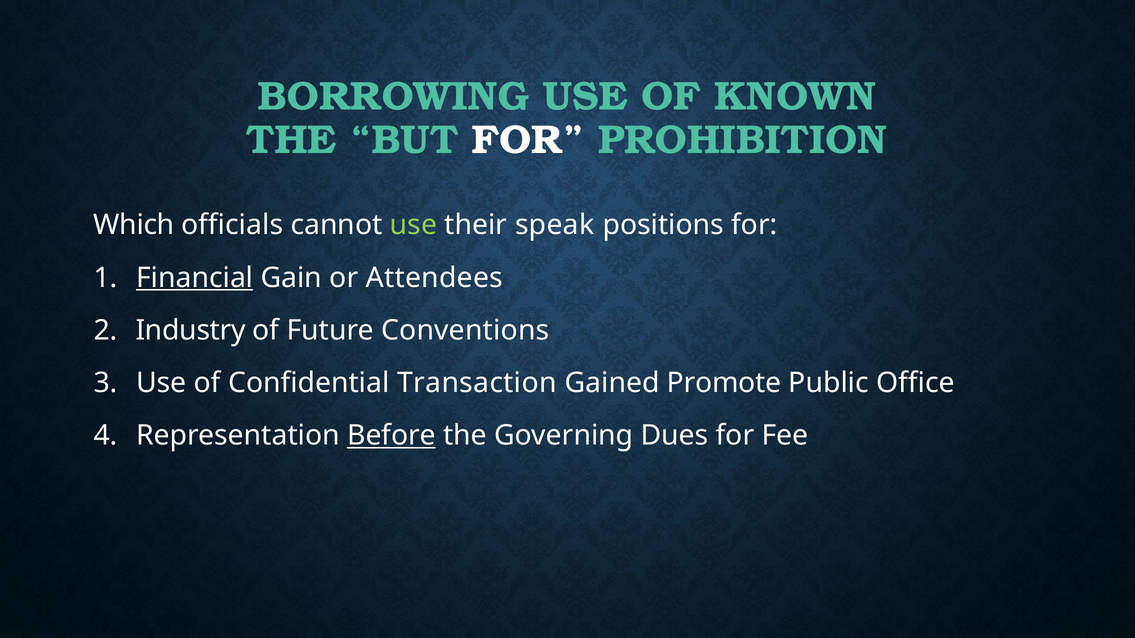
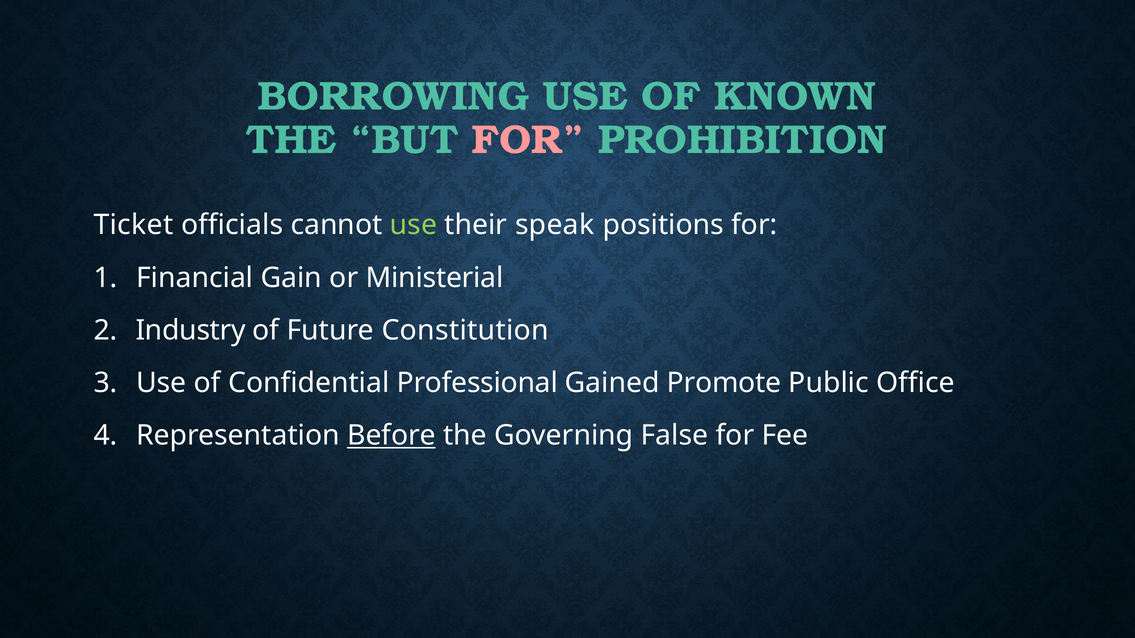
FOR at (528, 140) colour: white -> pink
Which: Which -> Ticket
Financial underline: present -> none
Attendees: Attendees -> Ministerial
Conventions: Conventions -> Constitution
Transaction: Transaction -> Professional
Dues: Dues -> False
